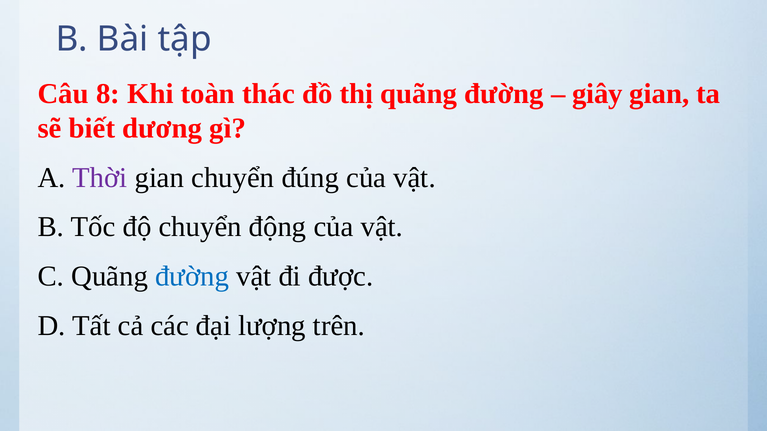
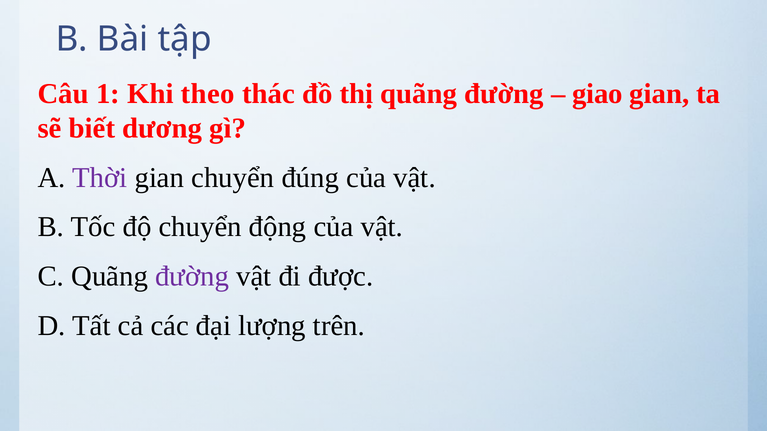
8: 8 -> 1
toàn: toàn -> theo
giây: giây -> giao
đường at (192, 277) colour: blue -> purple
